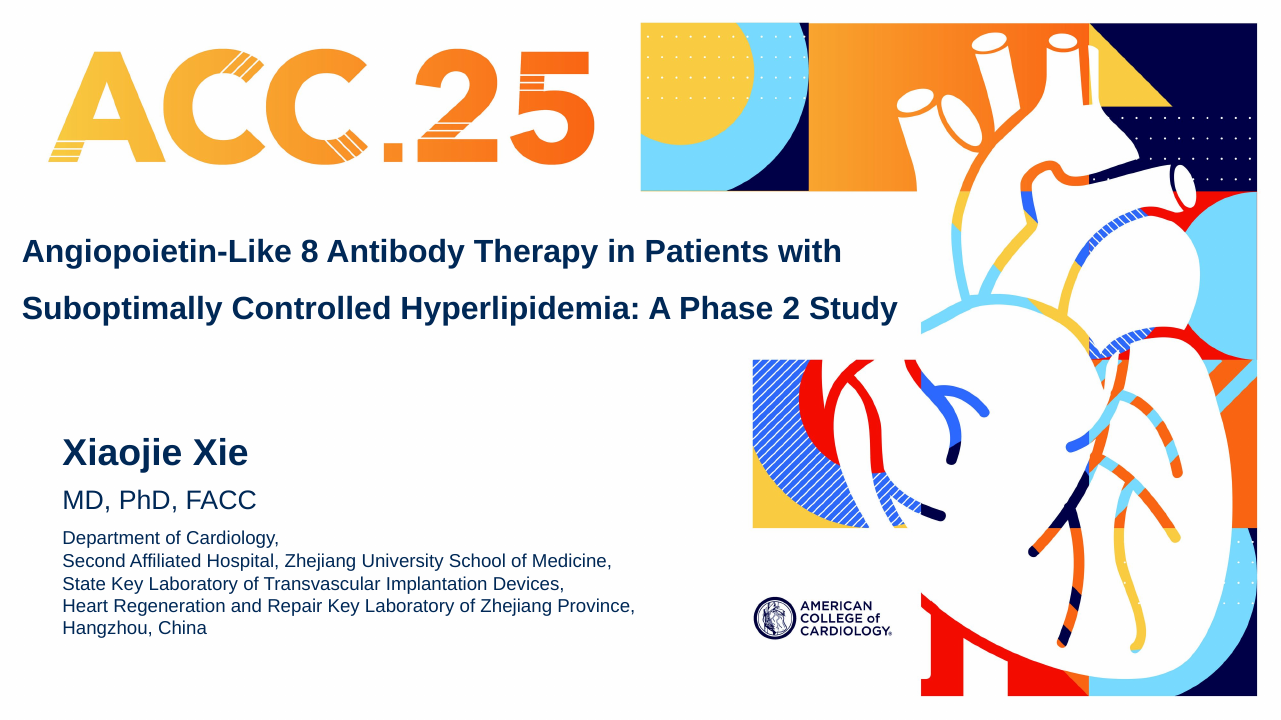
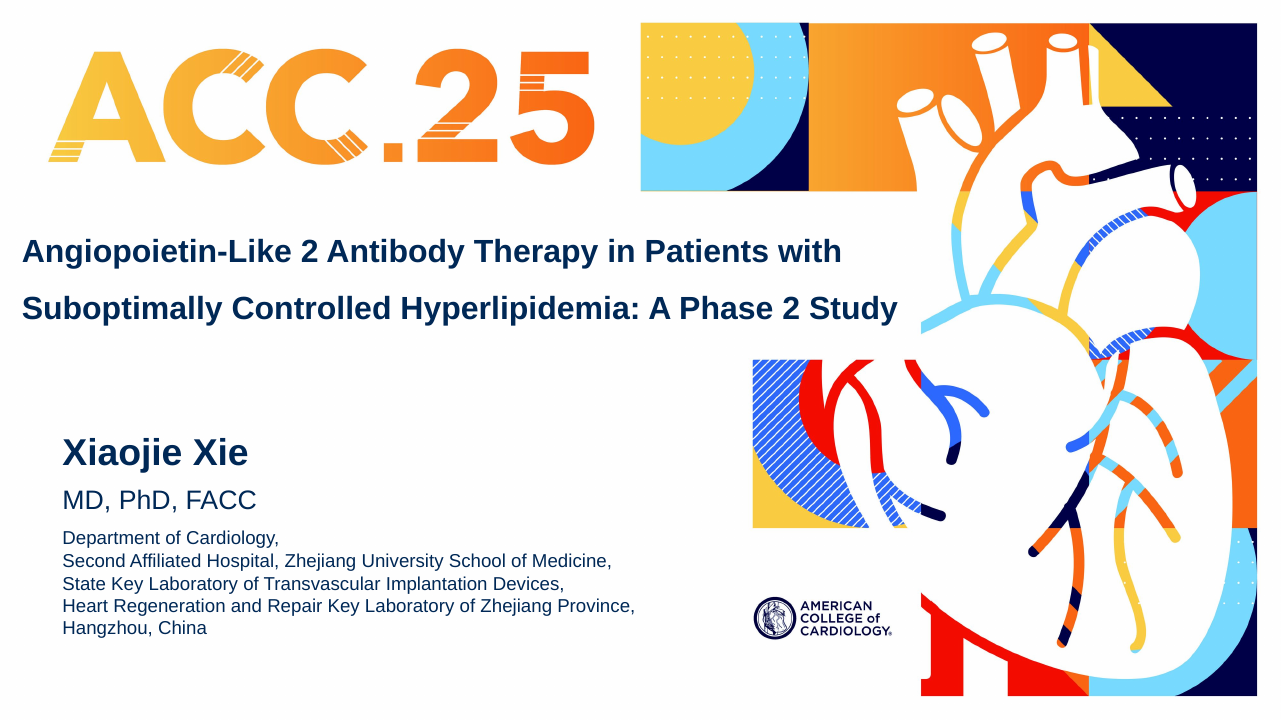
Angiopoietin-Like 8: 8 -> 2
